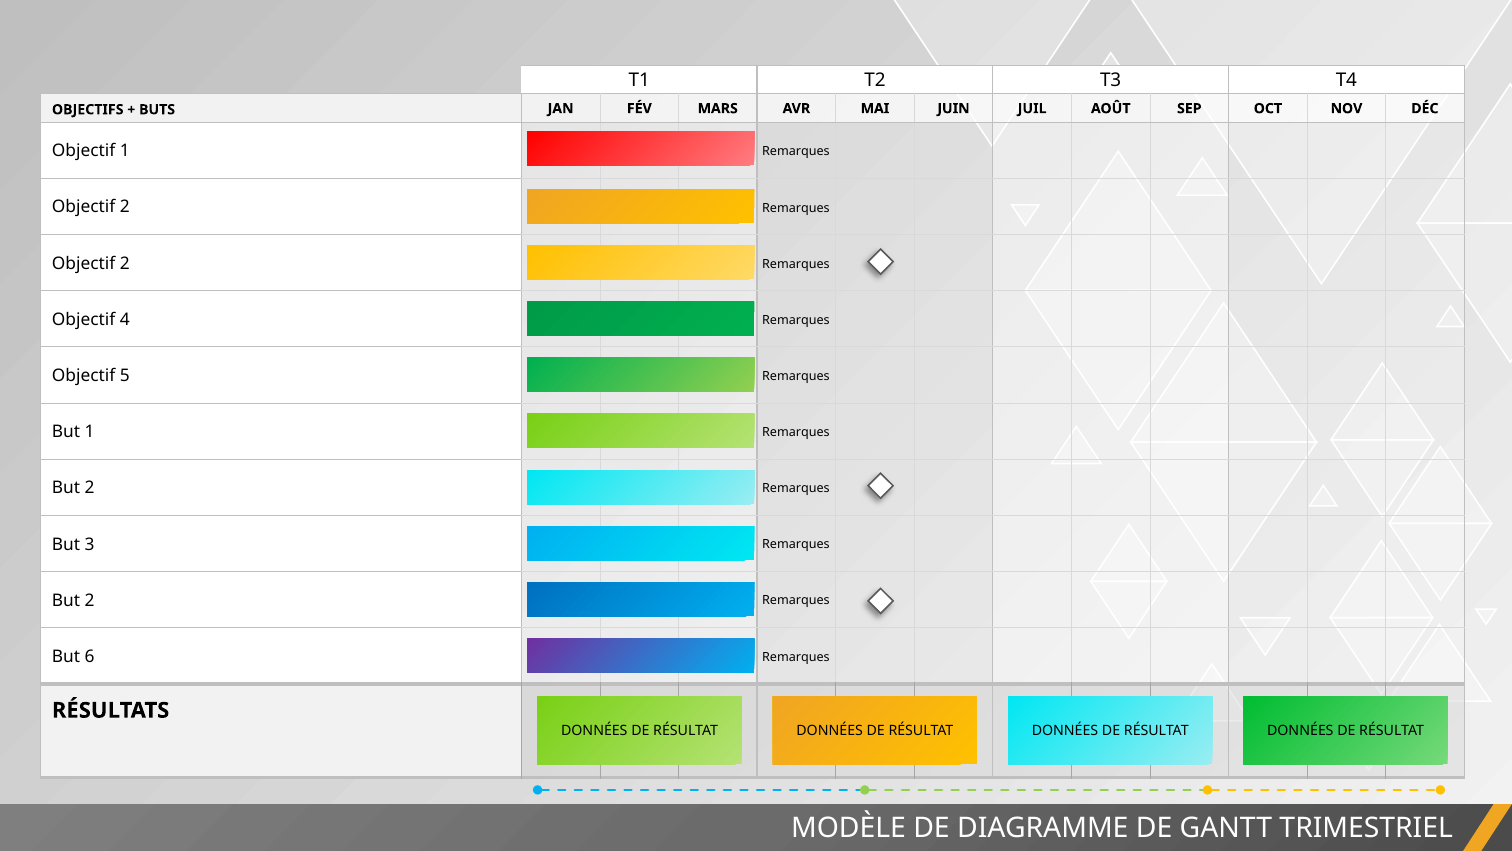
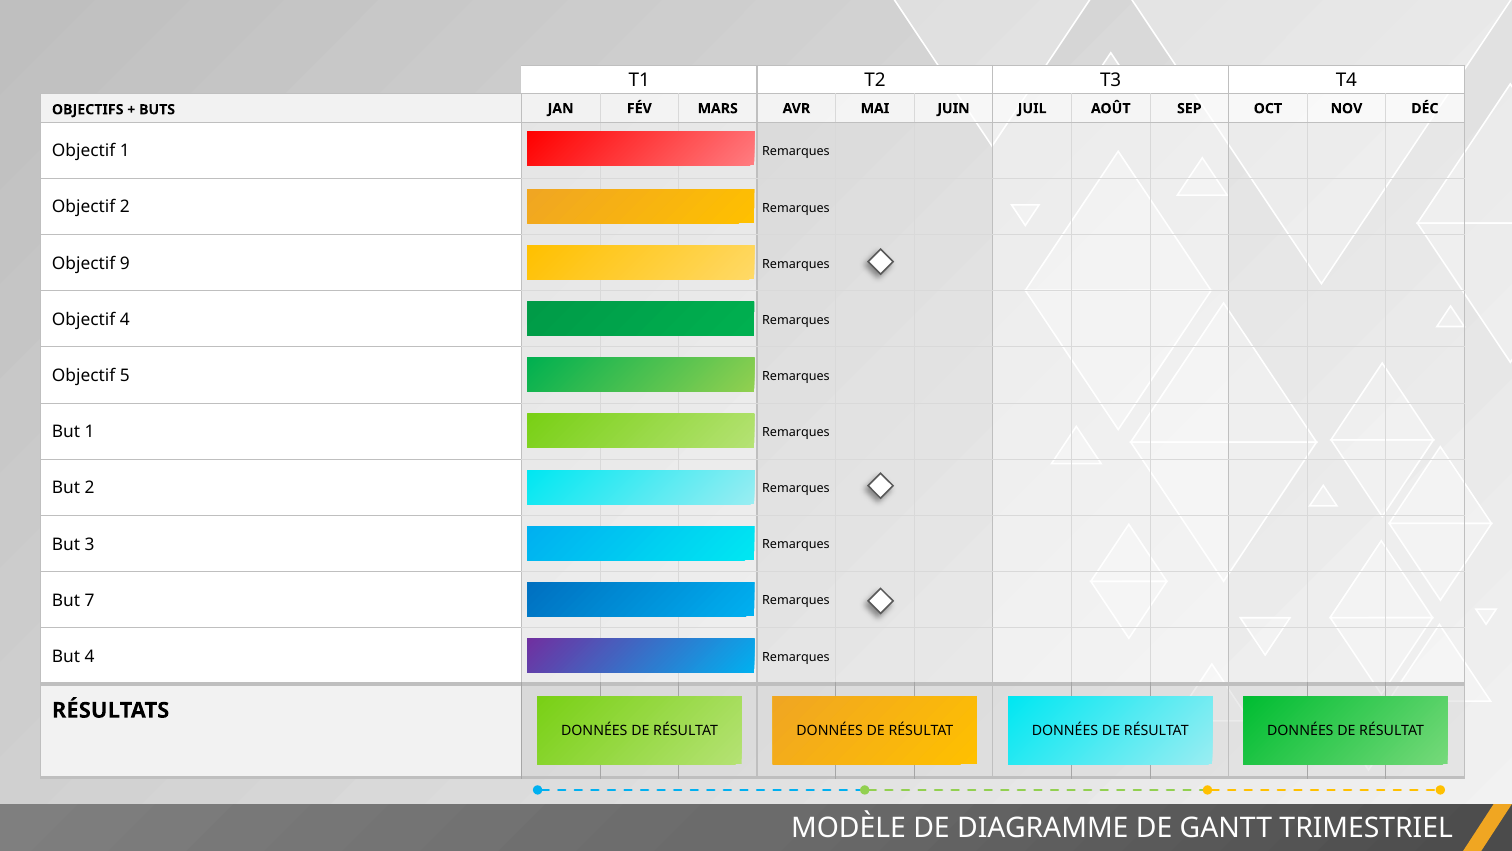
2 at (125, 263): 2 -> 9
2 at (90, 600): 2 -> 7
But 6: 6 -> 4
